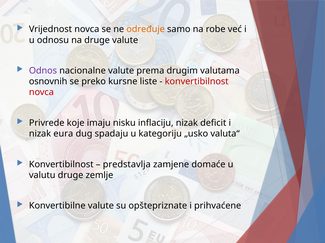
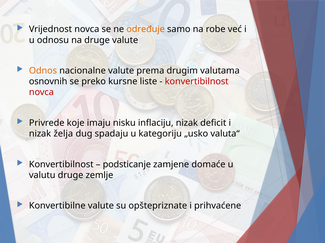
Odnos colour: purple -> orange
eura: eura -> želja
predstavlјa: predstavlјa -> podsticanje
